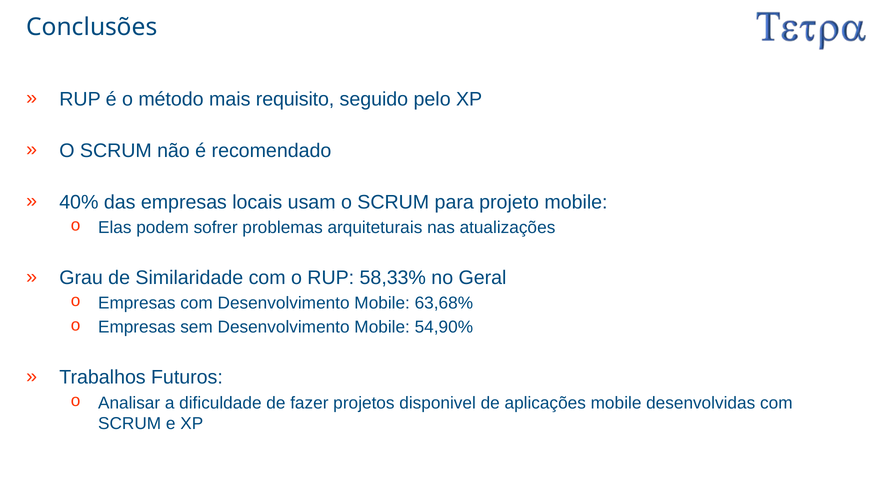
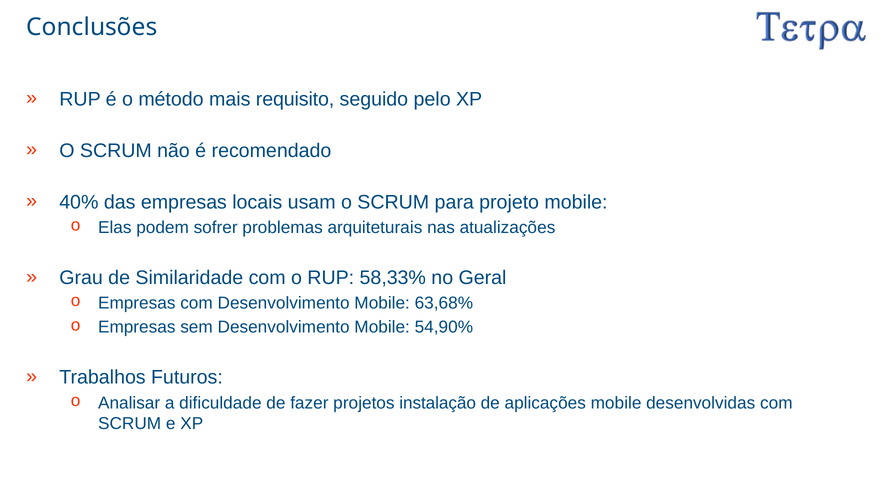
disponivel: disponivel -> instalação
